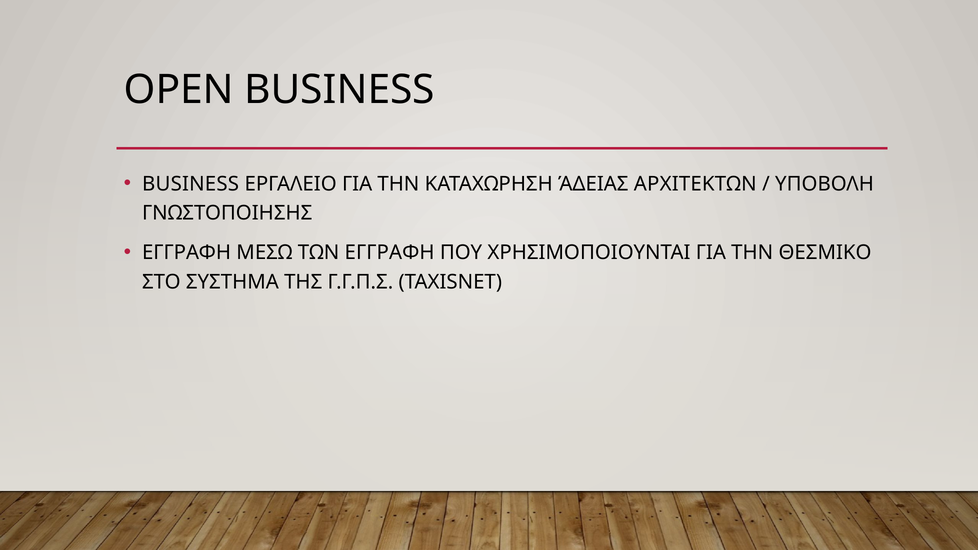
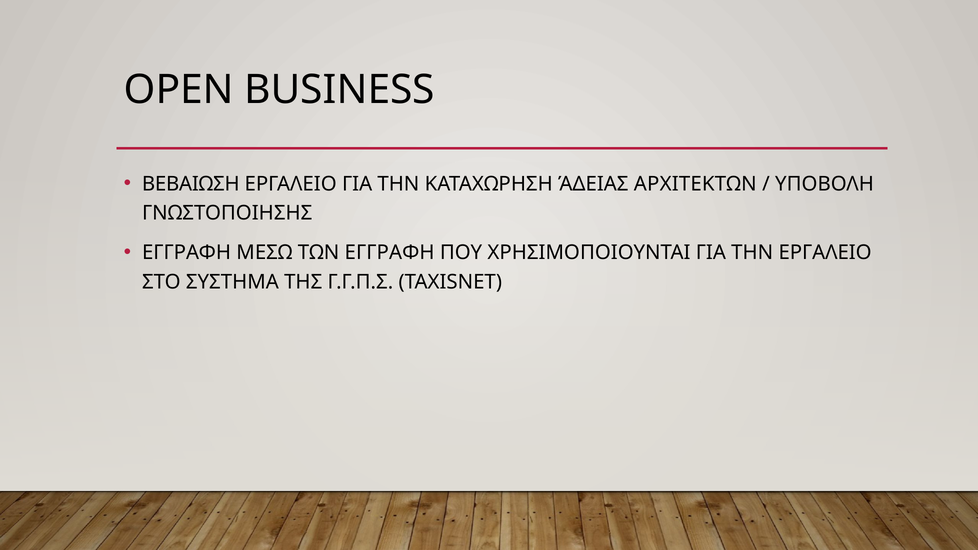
BUSINESS at (191, 184): BUSINESS -> ΒΕΒΑΙΩΣΗ
ΤΗΝ ΘΕΣΜΙΚΟ: ΘΕΣΜΙΚΟ -> ΕΡΓΑΛΕΙΟ
